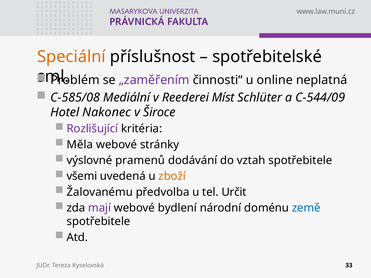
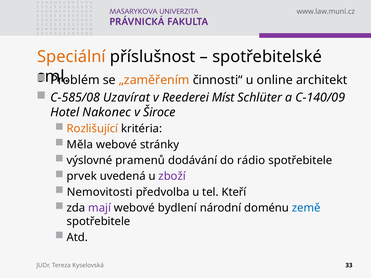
„zaměřením colour: purple -> orange
neplatná: neplatná -> architekt
Mediální: Mediální -> Uzavírat
C-544/09: C-544/09 -> C-140/09
Rozlišující colour: purple -> orange
vztah: vztah -> rádio
všemi: všemi -> prvek
zboží colour: orange -> purple
Žalovanému: Žalovanému -> Nemovitosti
Určit: Určit -> Kteří
